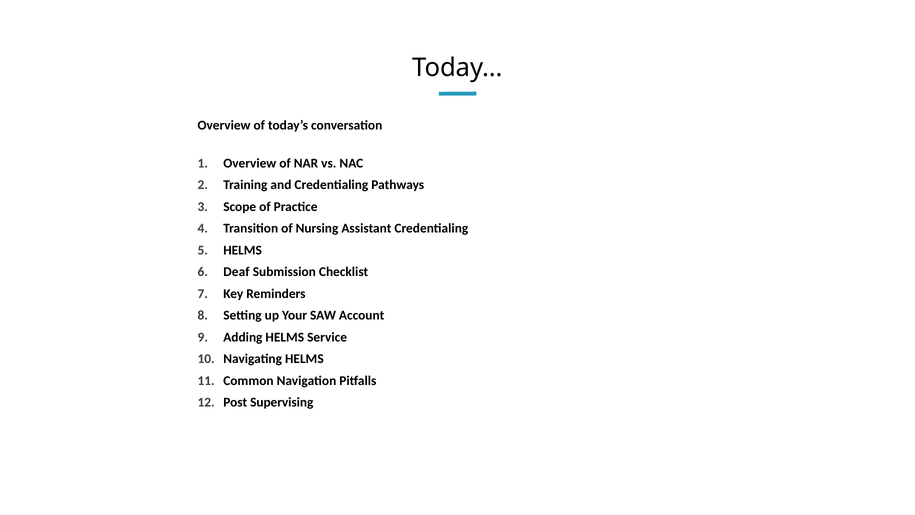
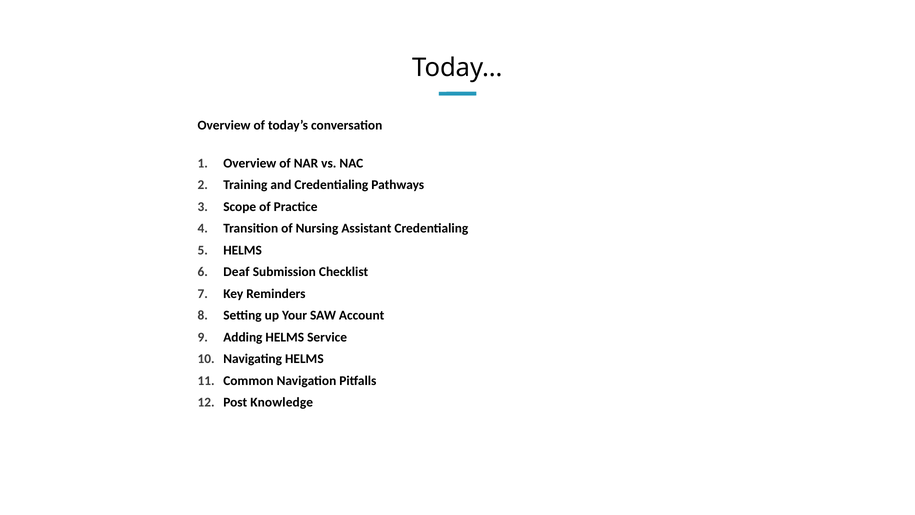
Supervising: Supervising -> Knowledge
